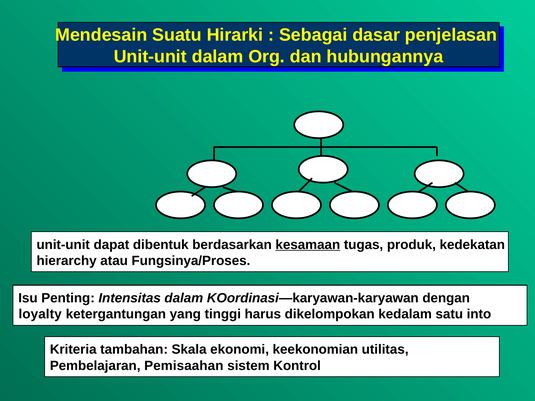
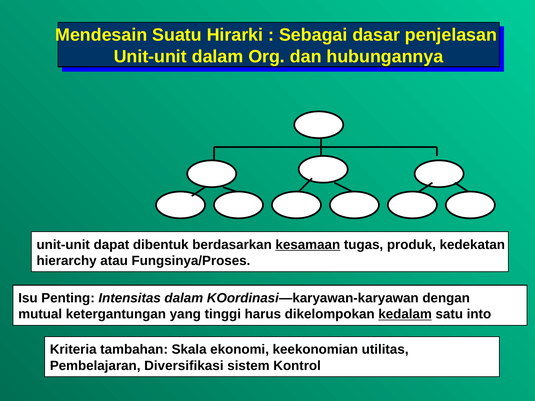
loyalty: loyalty -> mutual
kedalam underline: none -> present
Pemisaahan: Pemisaahan -> Diversifikasi
